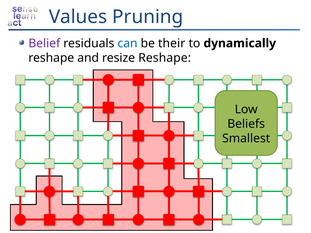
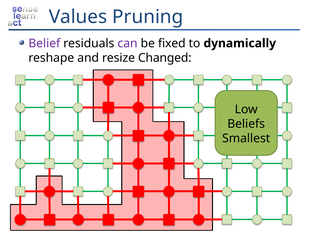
can colour: blue -> purple
their: their -> fixed
resize Reshape: Reshape -> Changed
